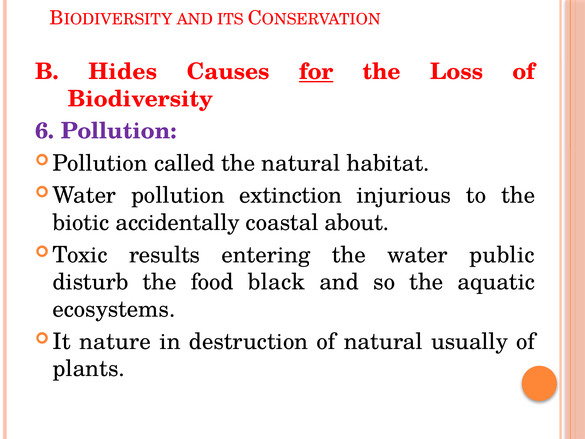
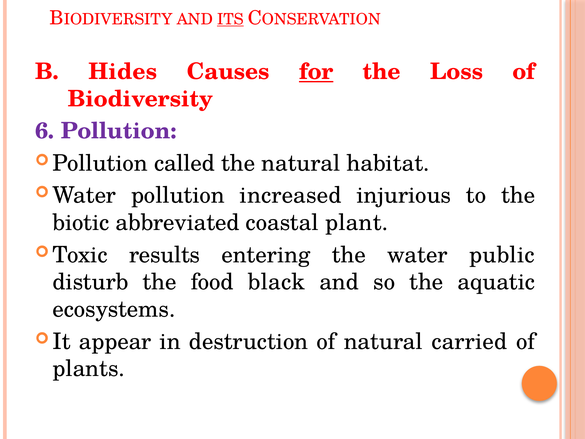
ITS underline: none -> present
extinction: extinction -> increased
accidentally: accidentally -> abbreviated
about: about -> plant
nature: nature -> appear
usually: usually -> carried
